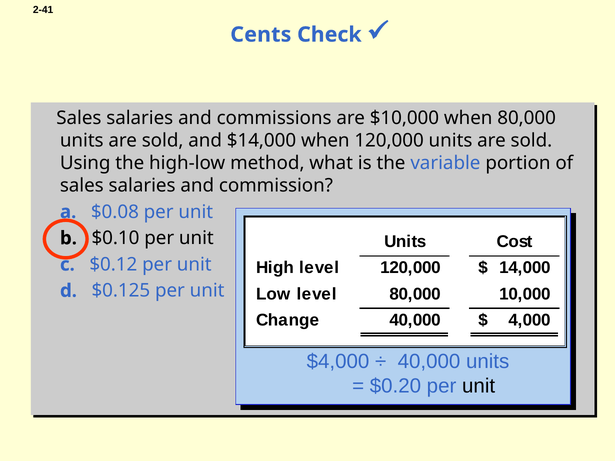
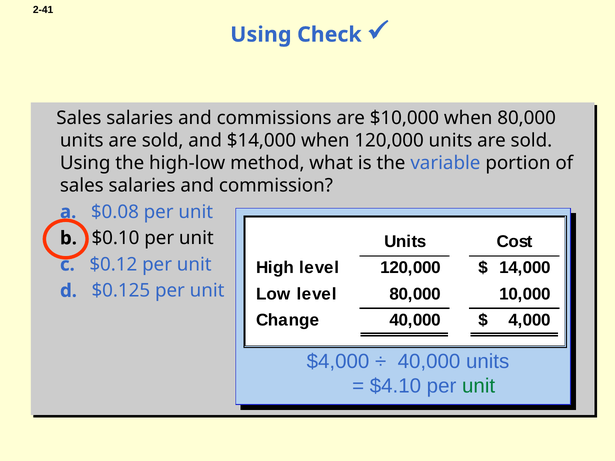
Cents at (261, 35): Cents -> Using
$0.20: $0.20 -> $4.10
unit at (479, 386) colour: black -> green
